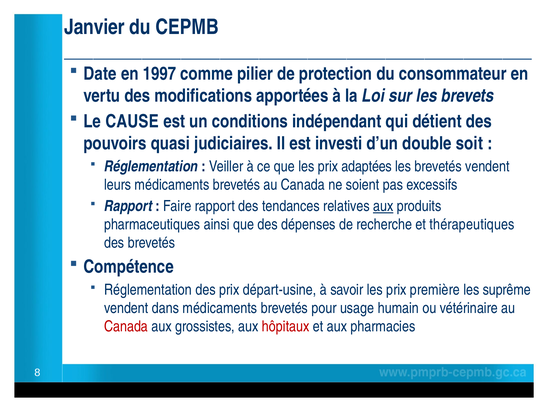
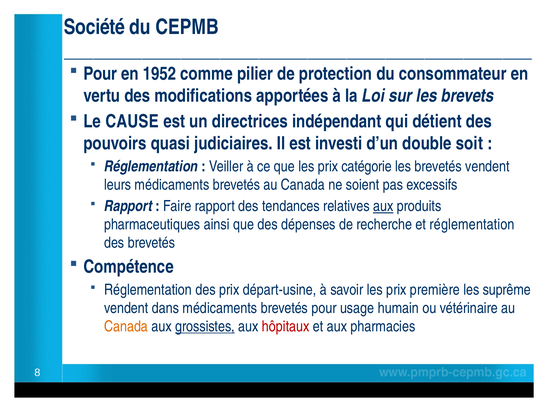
Janvier: Janvier -> Société
Date at (100, 74): Date -> Pour
1997: 1997 -> 1952
conditions: conditions -> directrices
adaptées: adaptées -> catégorie
et thérapeutiques: thérapeutiques -> réglementation
Canada at (126, 327) colour: red -> orange
grossistes underline: none -> present
